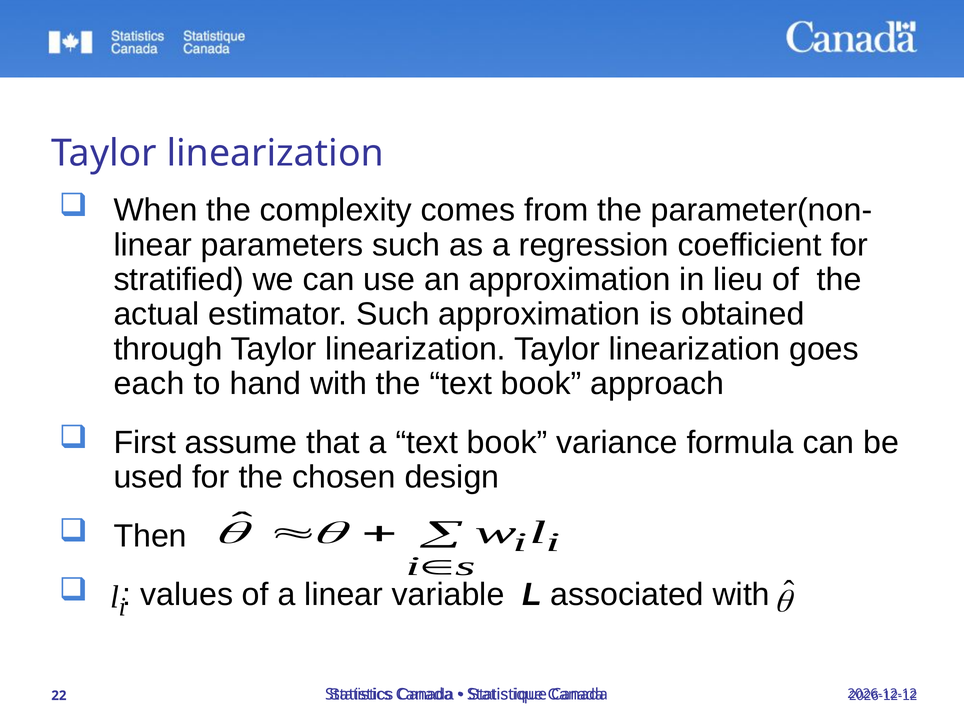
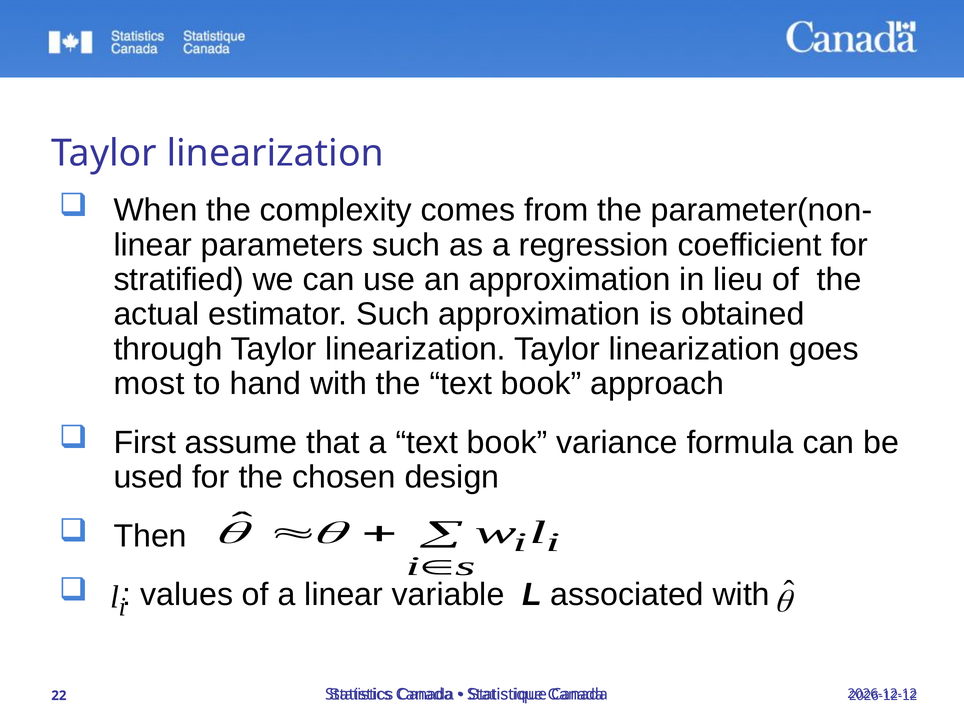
each: each -> most
